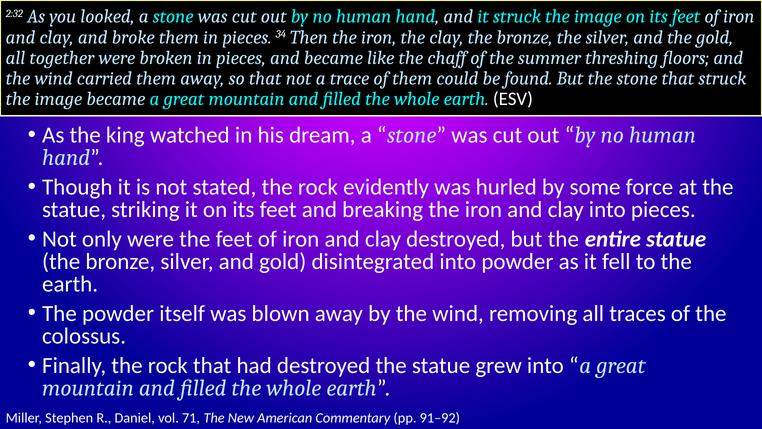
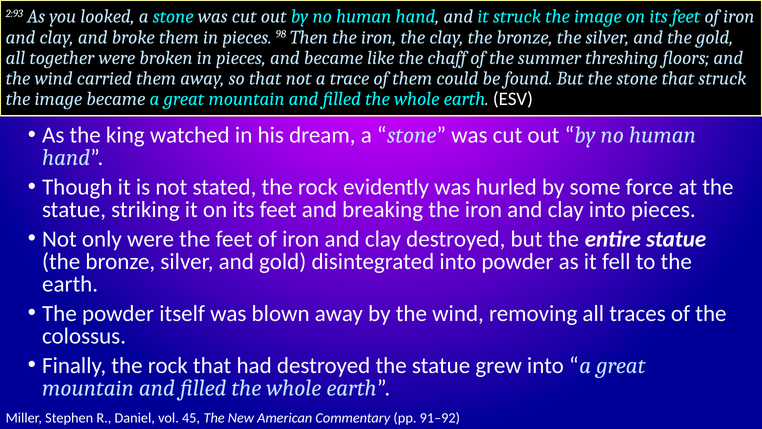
2:32: 2:32 -> 2:93
34: 34 -> 98
71: 71 -> 45
